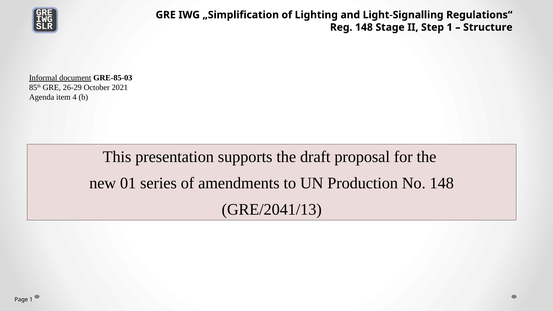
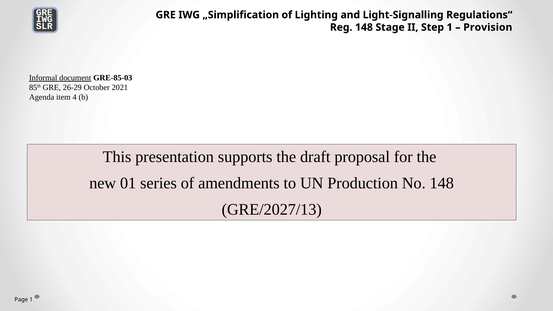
Structure: Structure -> Provision
GRE/2041/13: GRE/2041/13 -> GRE/2027/13
